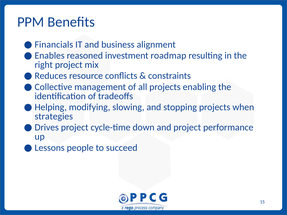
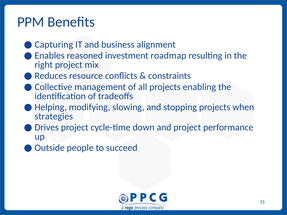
Financials: Financials -> Capturing
Lessons: Lessons -> Outside
